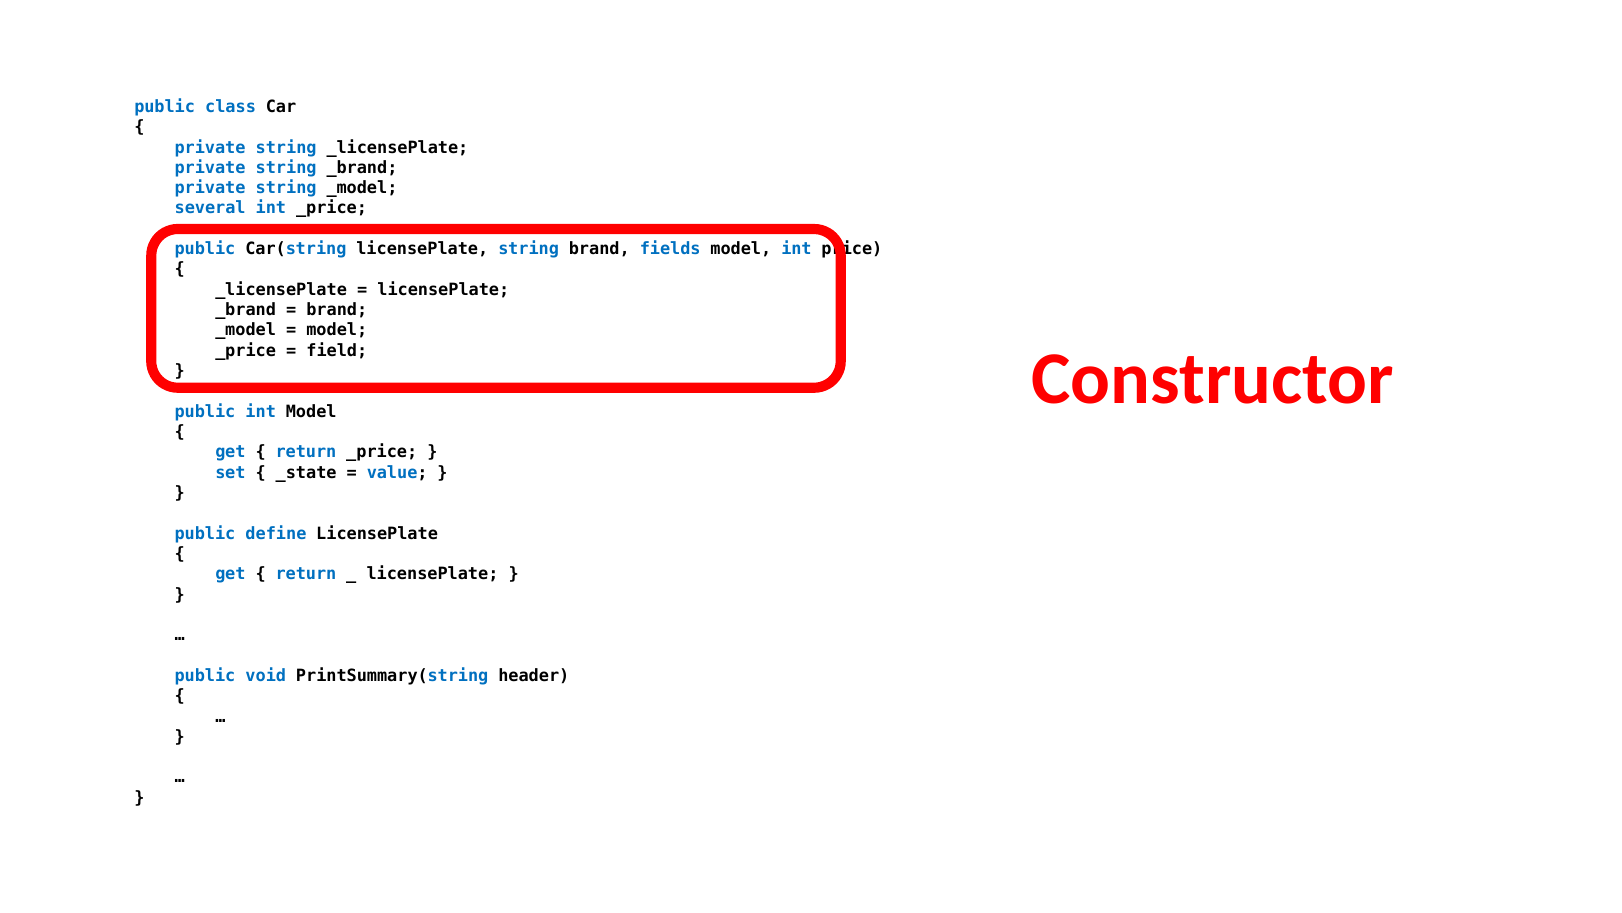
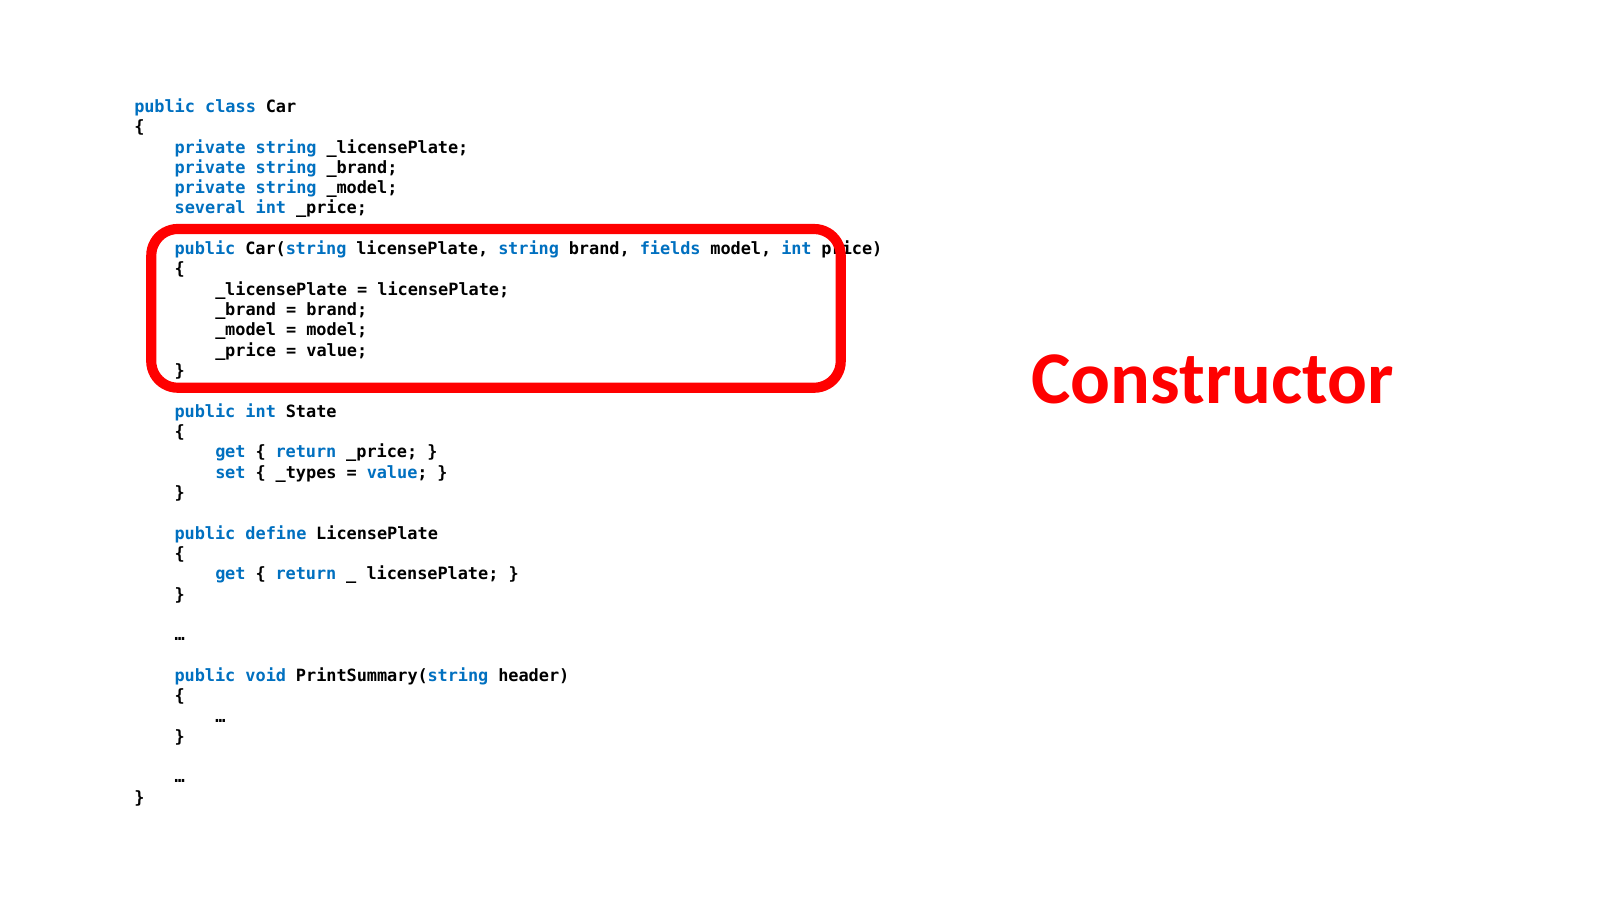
field at (337, 350): field -> value
int Model: Model -> State
_state: _state -> _types
